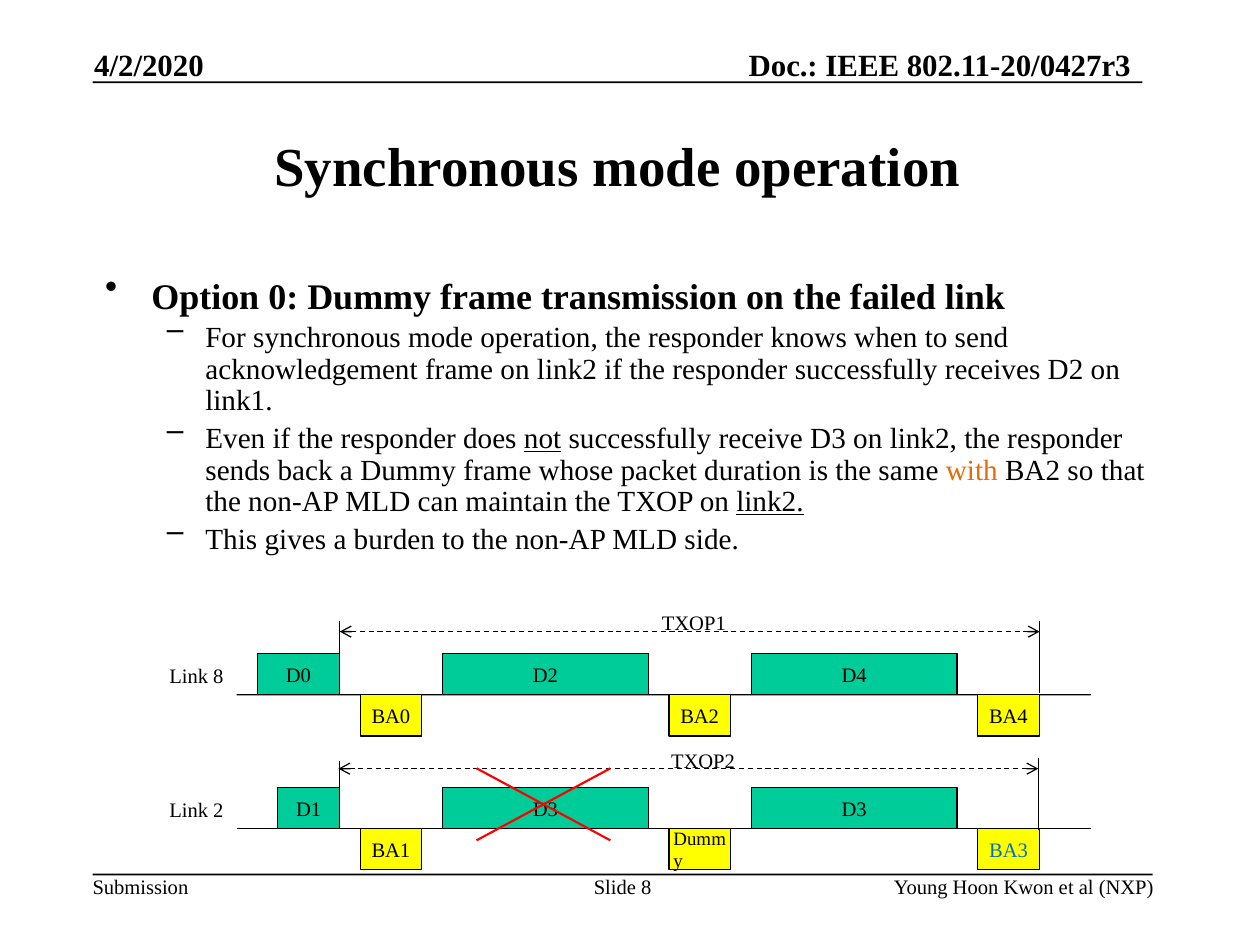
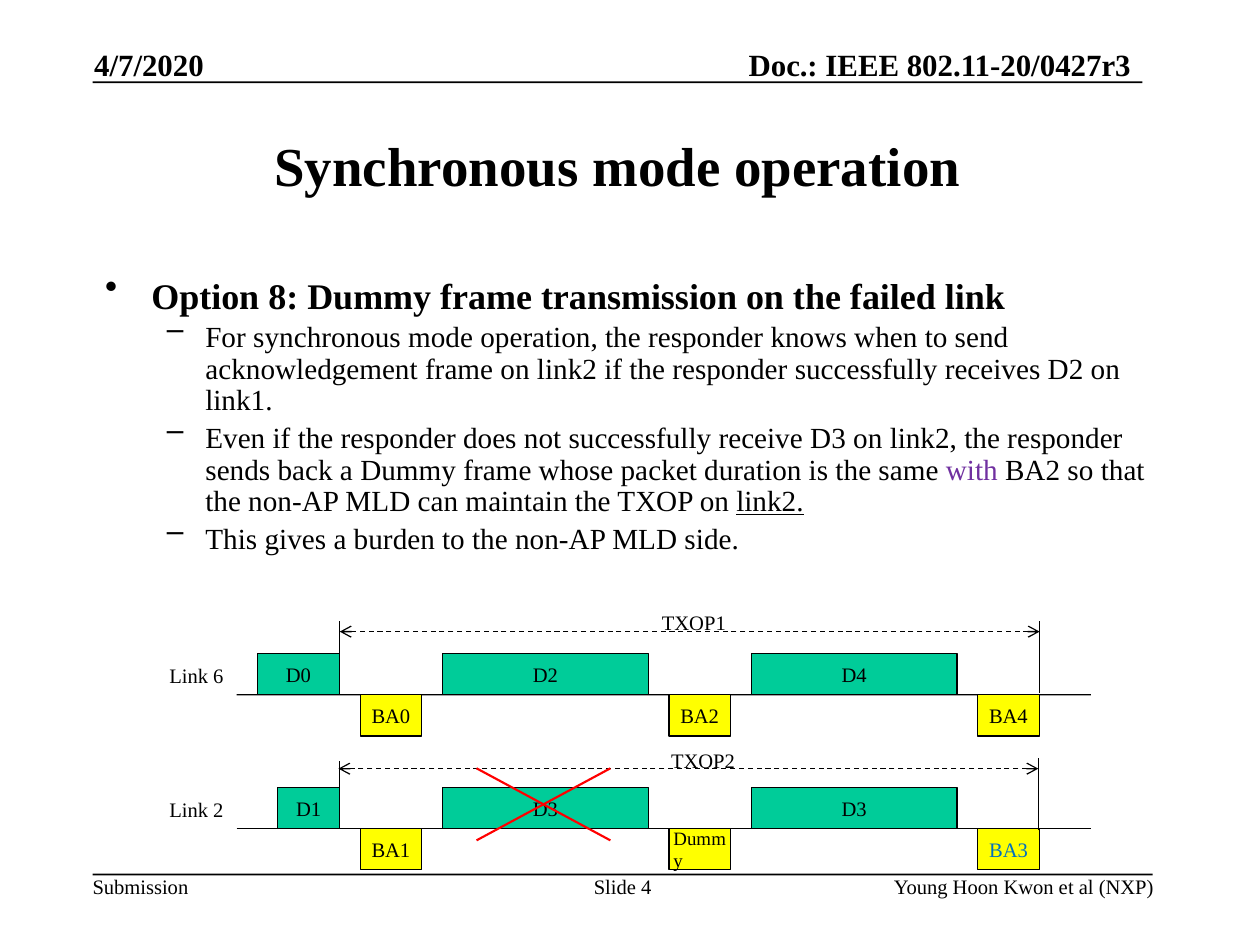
4/2/2020: 4/2/2020 -> 4/7/2020
0: 0 -> 8
not underline: present -> none
with colour: orange -> purple
Link 8: 8 -> 6
Slide 8: 8 -> 4
